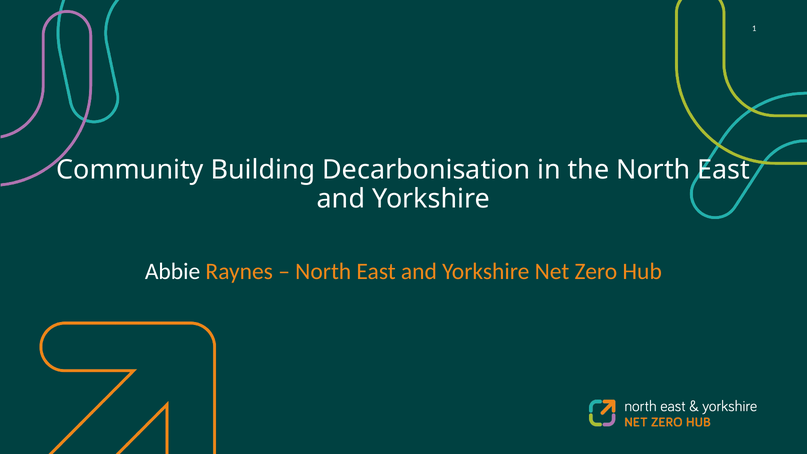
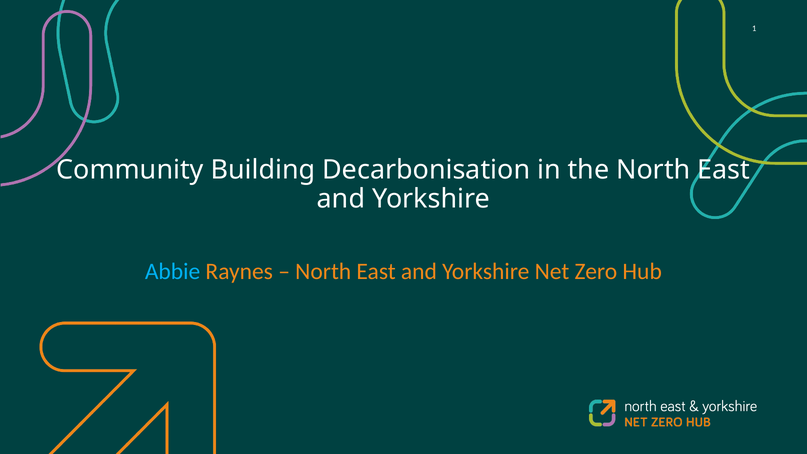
Abbie colour: white -> light blue
